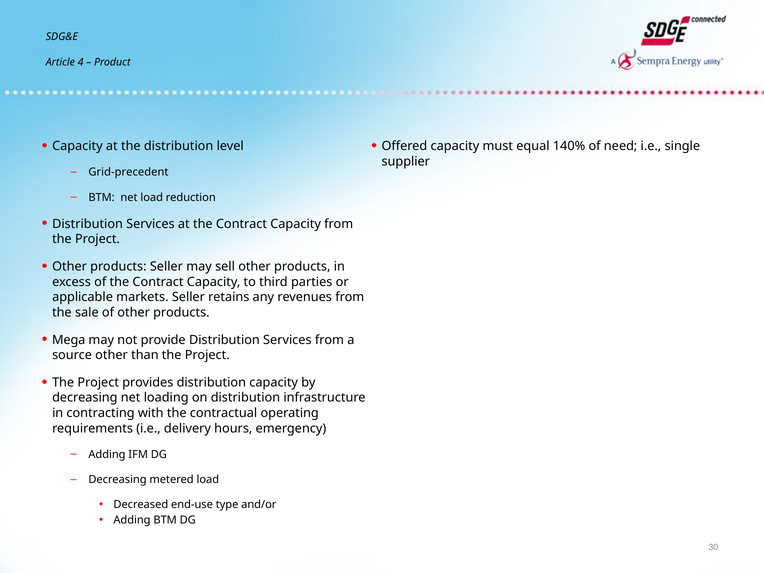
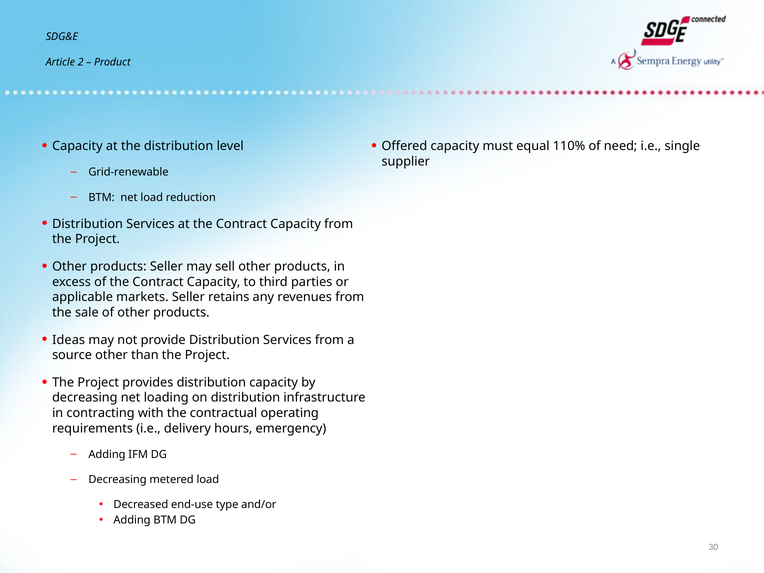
4: 4 -> 2
140%: 140% -> 110%
Grid-precedent: Grid-precedent -> Grid-renewable
Mega: Mega -> Ideas
